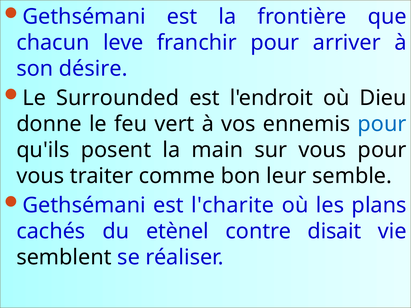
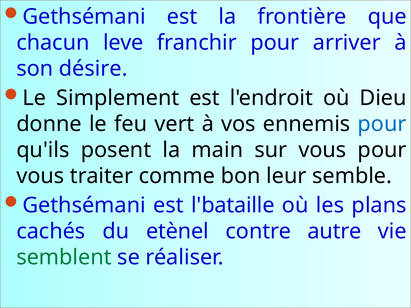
Surrounded: Surrounded -> Simplement
l'charite: l'charite -> l'bataille
disait: disait -> autre
semblent colour: black -> green
